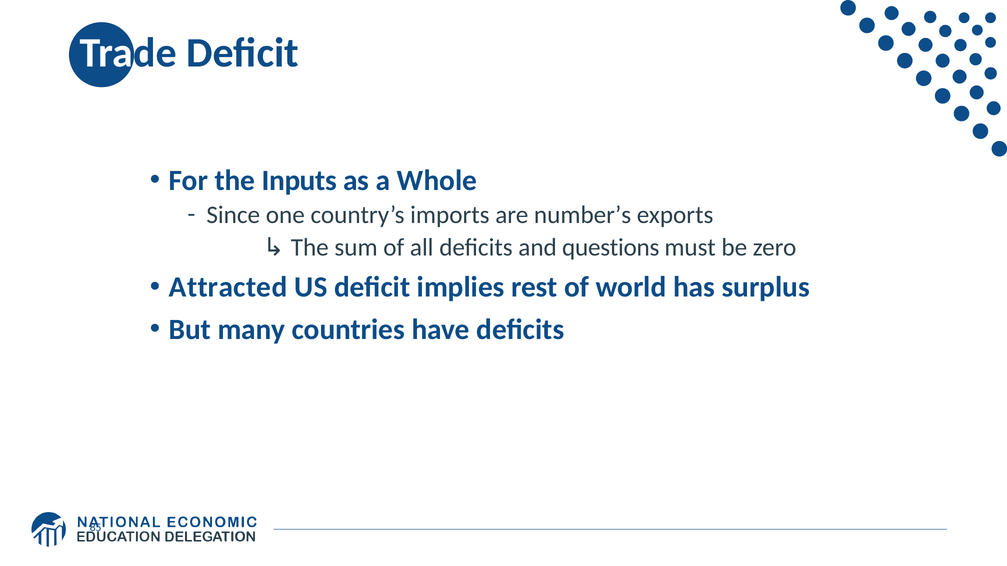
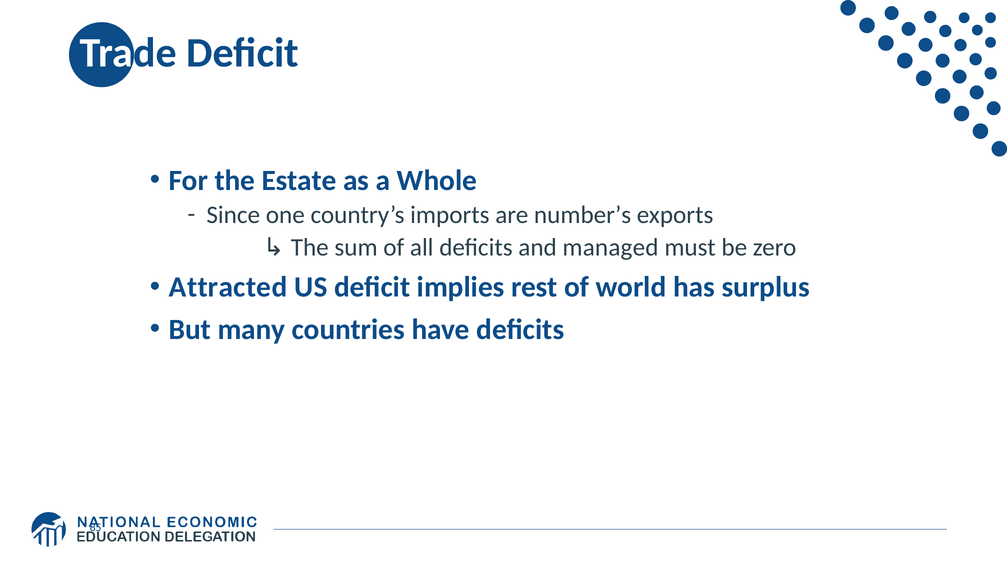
Inputs: Inputs -> Estate
questions: questions -> managed
